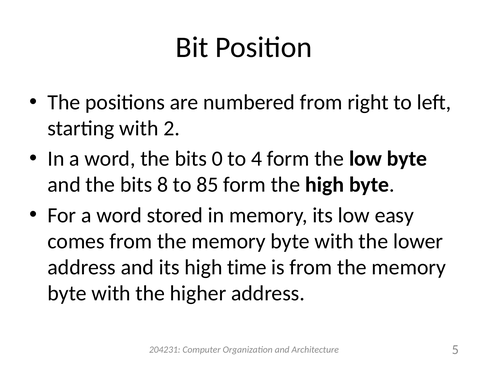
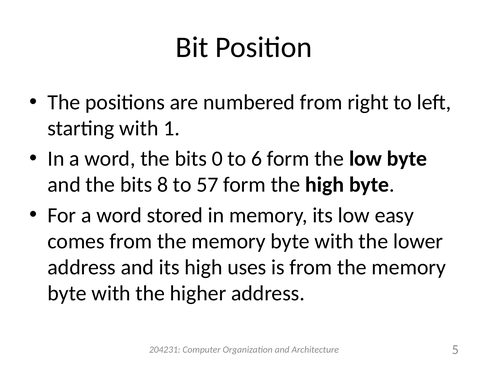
2: 2 -> 1
4: 4 -> 6
85: 85 -> 57
time: time -> uses
